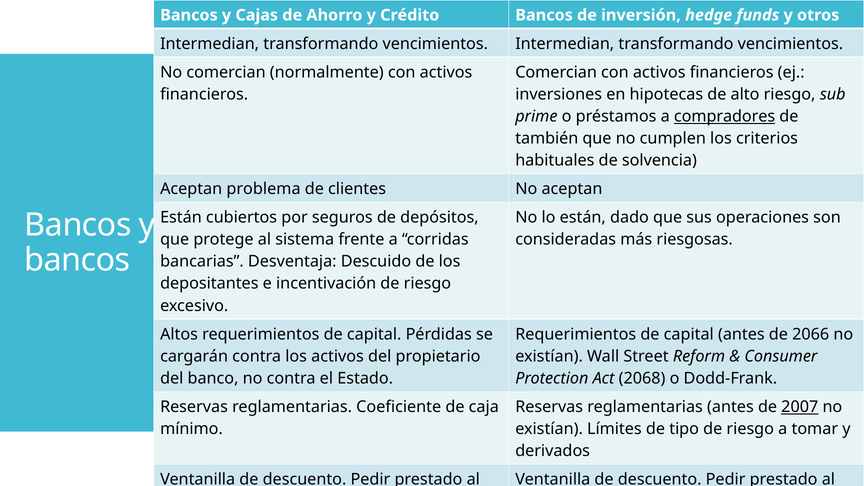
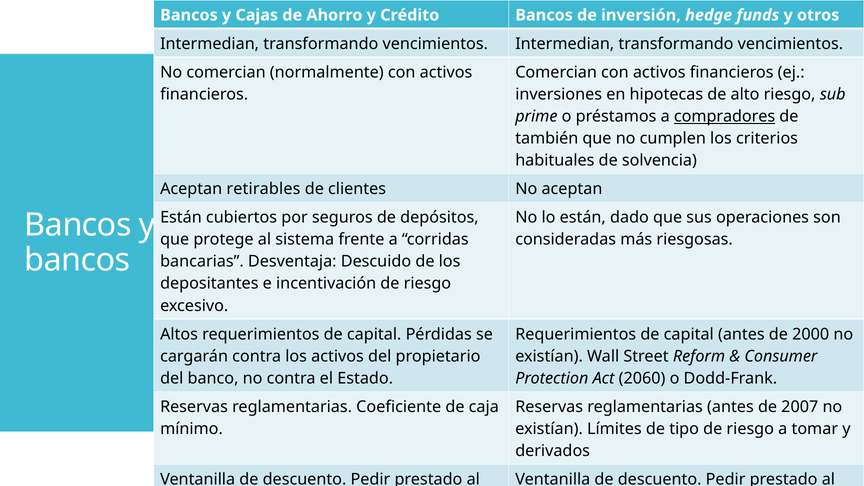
problema: problema -> retirables
2066: 2066 -> 2000
2068: 2068 -> 2060
2007 underline: present -> none
